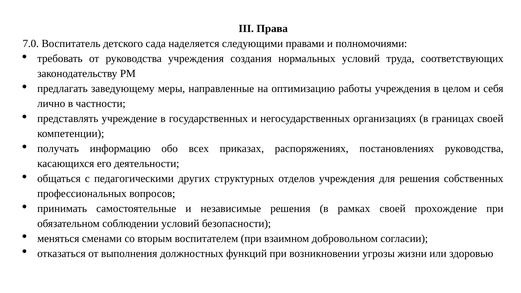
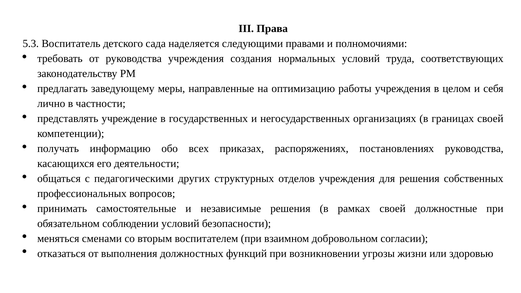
7.0: 7.0 -> 5.3
прохождение: прохождение -> должностные
